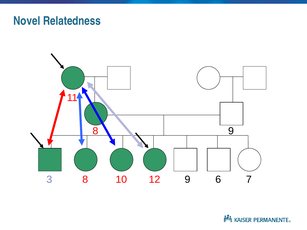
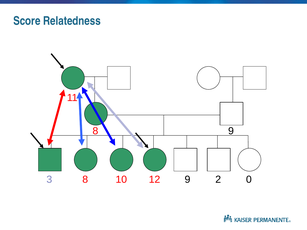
Novel: Novel -> Score
6: 6 -> 2
7: 7 -> 0
